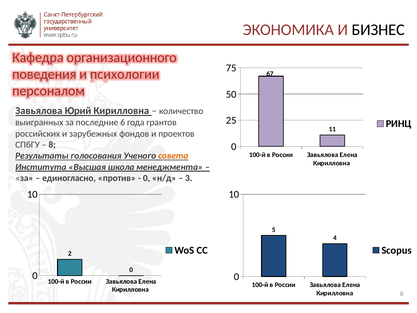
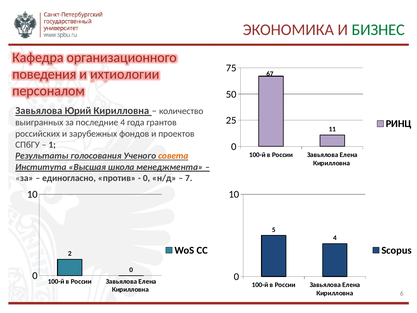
БИЗНЕС colour: black -> green
психологии: психологии -> ихтиологии
последние 6: 6 -> 4
8: 8 -> 1
3: 3 -> 7
